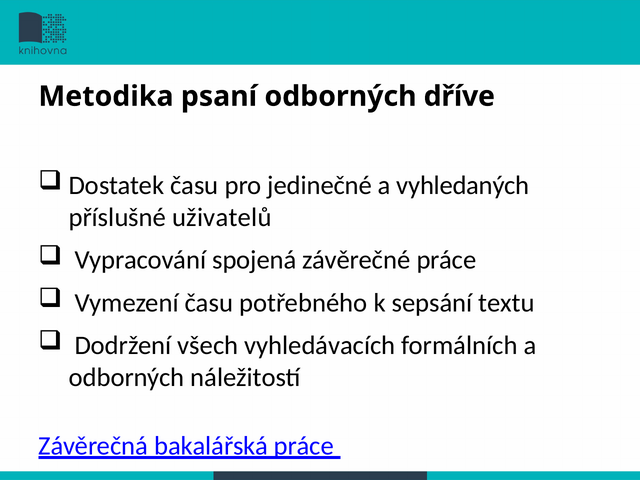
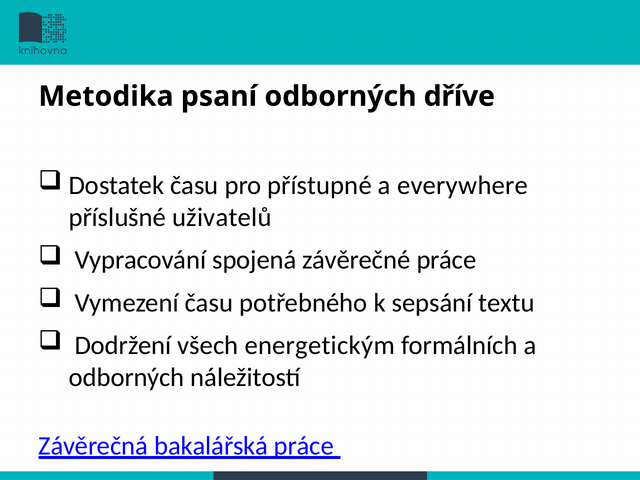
jedinečné: jedinečné -> přístupné
vyhledaných: vyhledaných -> everywhere
vyhledávacích: vyhledávacích -> energetickým
